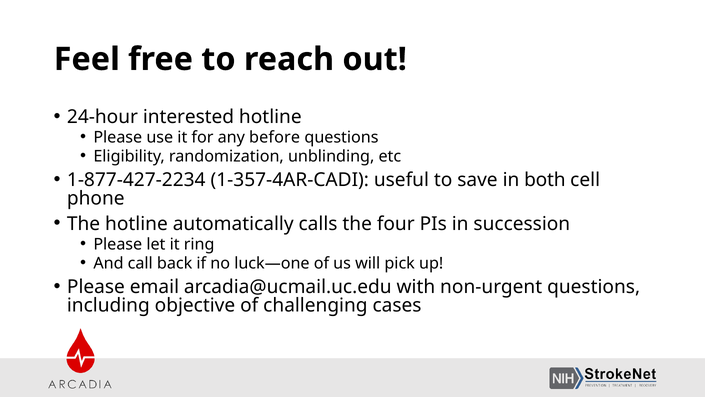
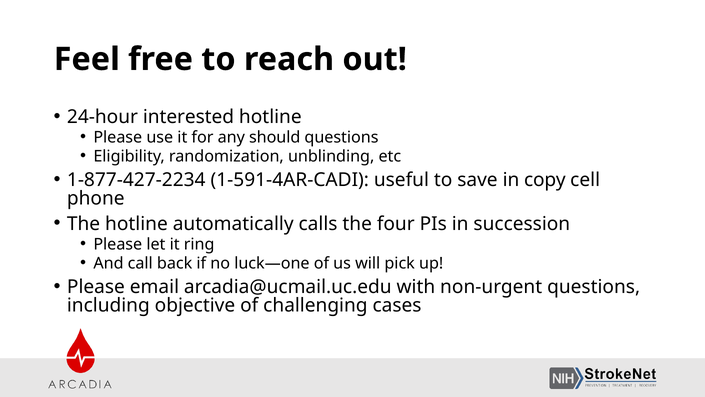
before: before -> should
1-357-4AR-CADI: 1-357-4AR-CADI -> 1-591-4AR-CADI
both: both -> copy
